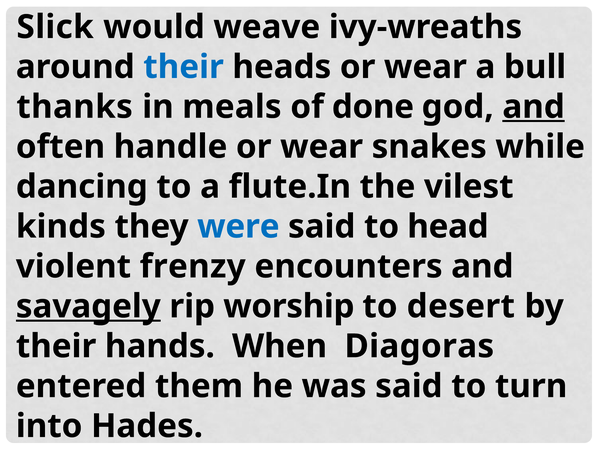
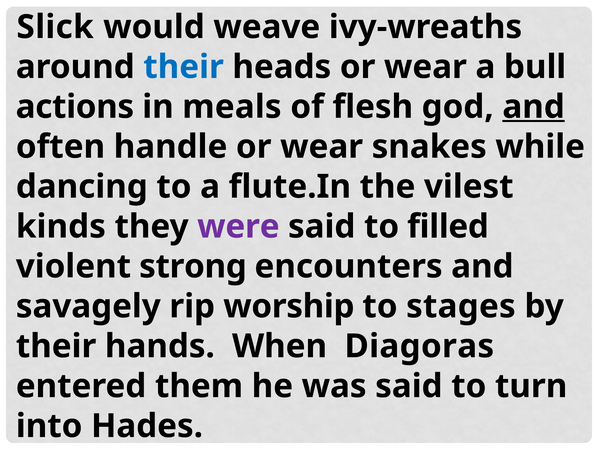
thanks: thanks -> actions
done: done -> flesh
were colour: blue -> purple
head: head -> filled
frenzy: frenzy -> strong
savagely underline: present -> none
desert: desert -> stages
